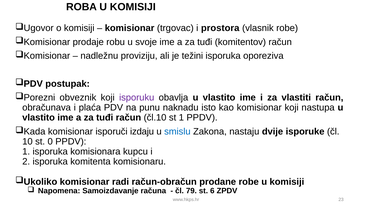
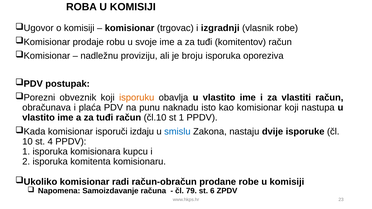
prostora: prostora -> izgradnji
težini: težini -> broju
isporuku colour: purple -> orange
0: 0 -> 4
